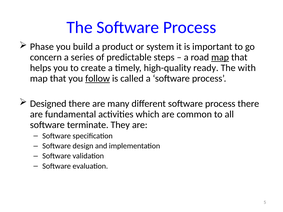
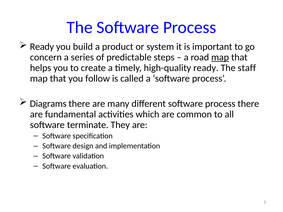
Phase at (42, 47): Phase -> Ready
with: with -> staff
follow underline: present -> none
Designed: Designed -> Diagrams
